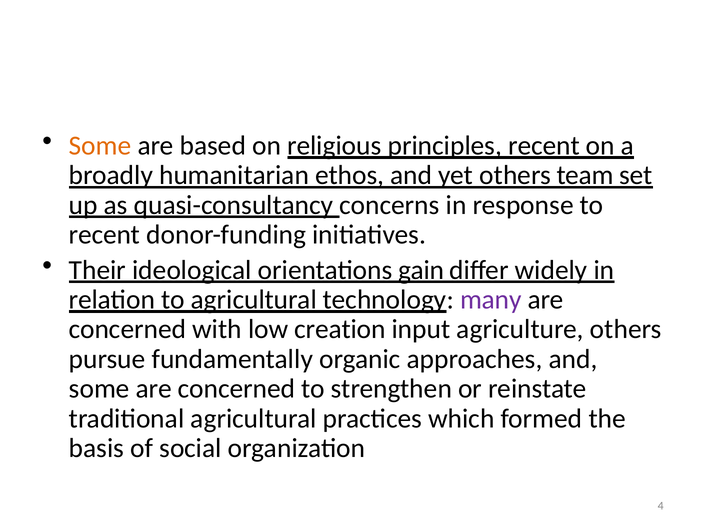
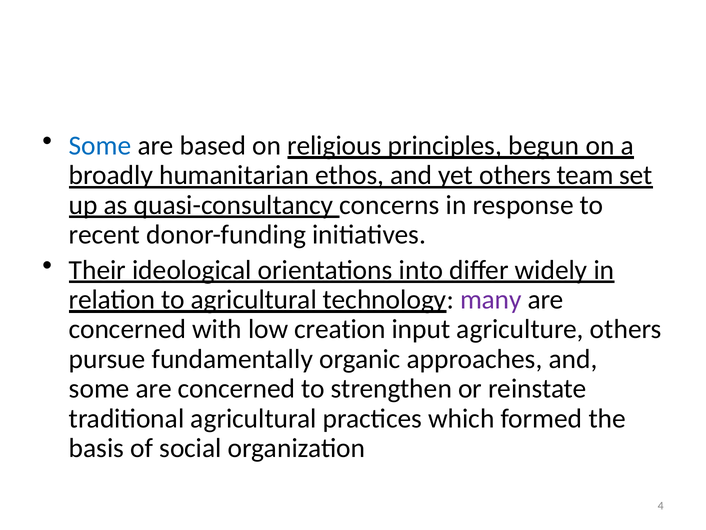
Some at (100, 145) colour: orange -> blue
principles recent: recent -> begun
gain: gain -> into
